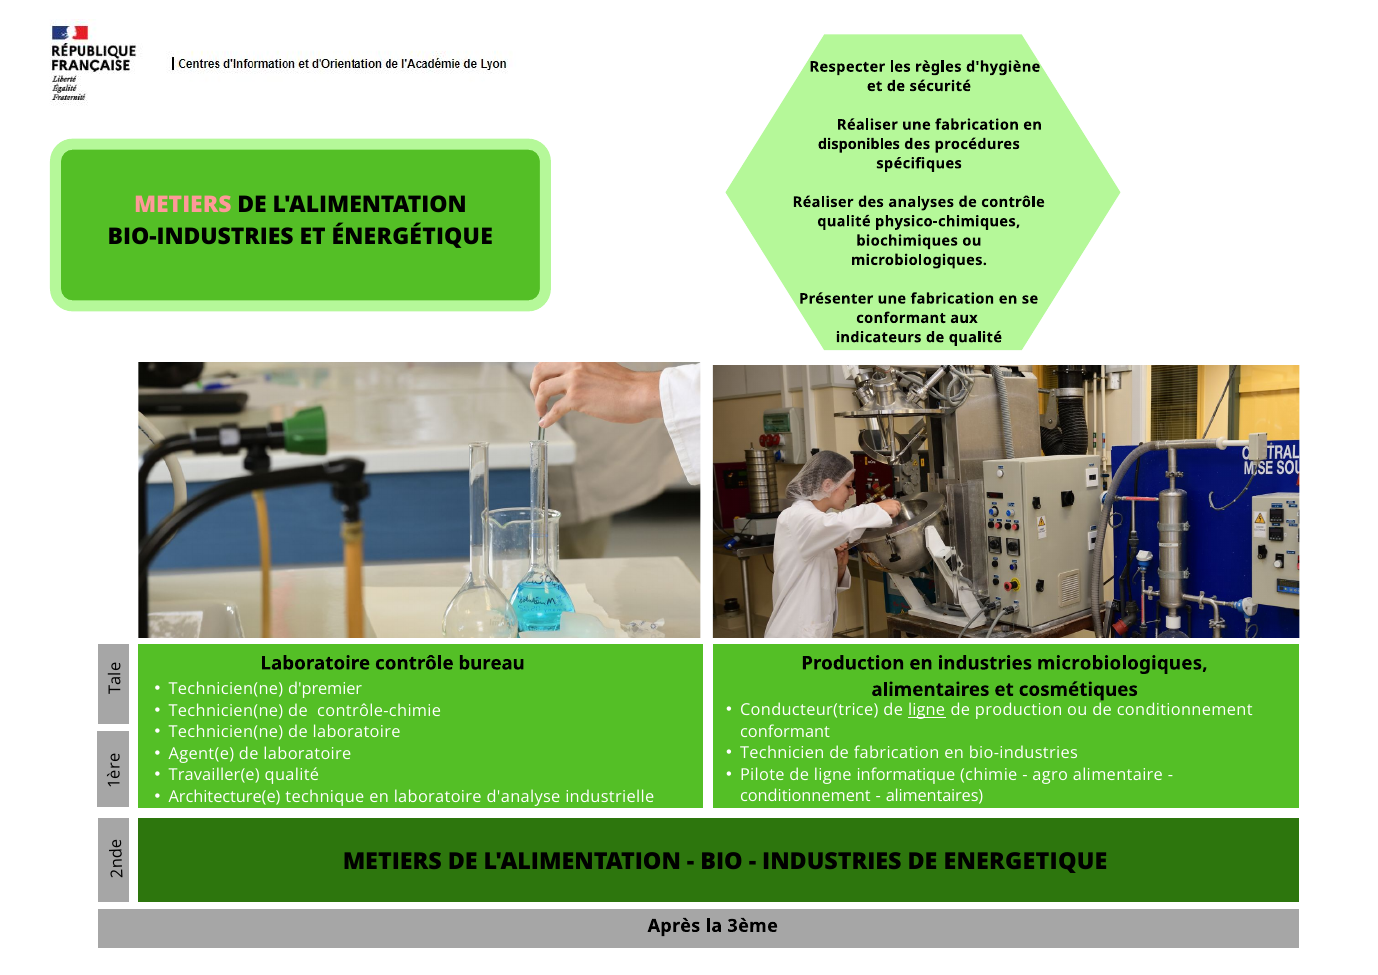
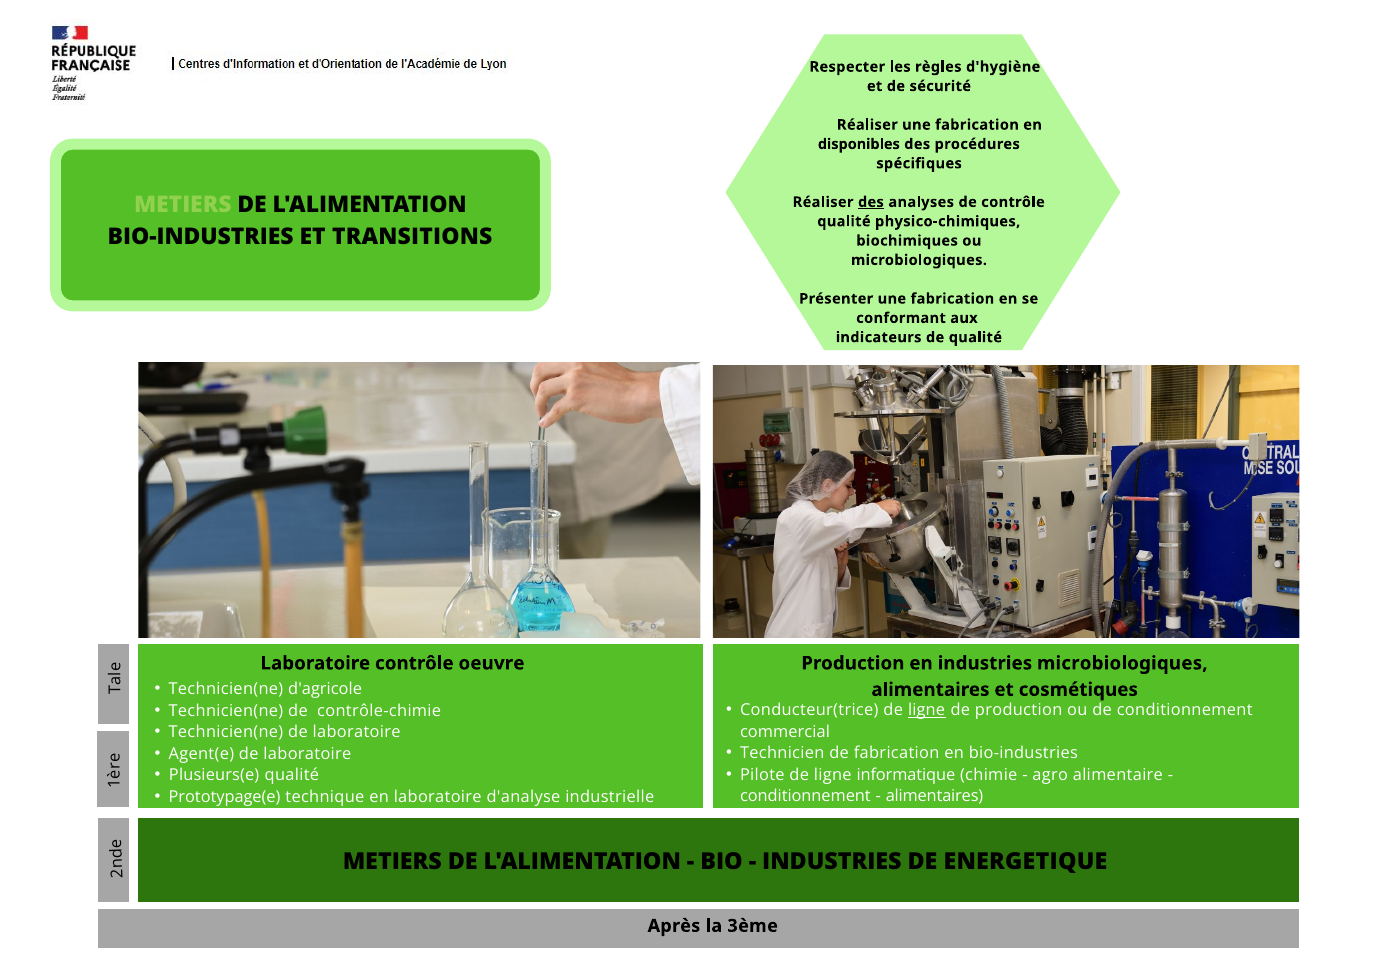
METIERS at (183, 204) colour: pink -> light green
des at (871, 202) underline: none -> present
ÉNERGÉTIQUE: ÉNERGÉTIQUE -> TRANSITIONS
bureau: bureau -> oeuvre
d'premier: d'premier -> d'agricole
conformant at (785, 731): conformant -> commercial
Travailler(e: Travailler(e -> Plusieurs(e
Architecture(e: Architecture(e -> Prototypage(e
